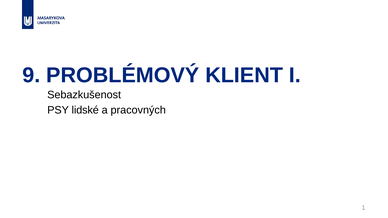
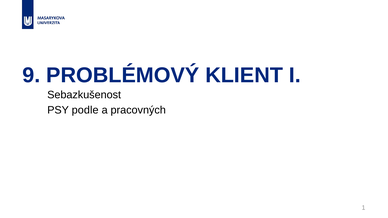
lidské: lidské -> podle
